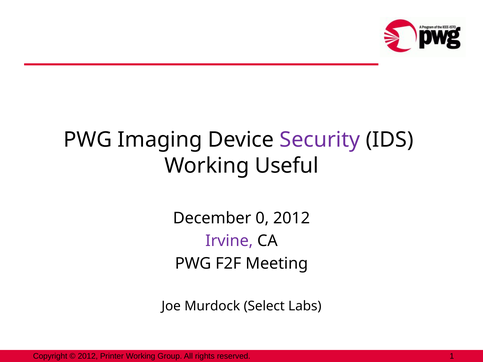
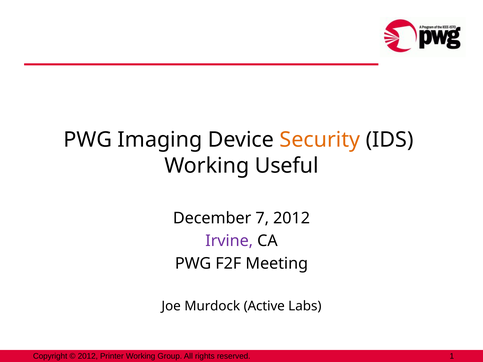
Security colour: purple -> orange
0: 0 -> 7
Select: Select -> Active
